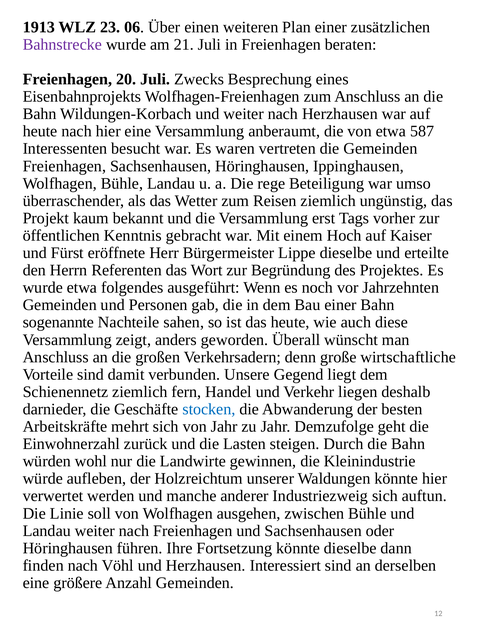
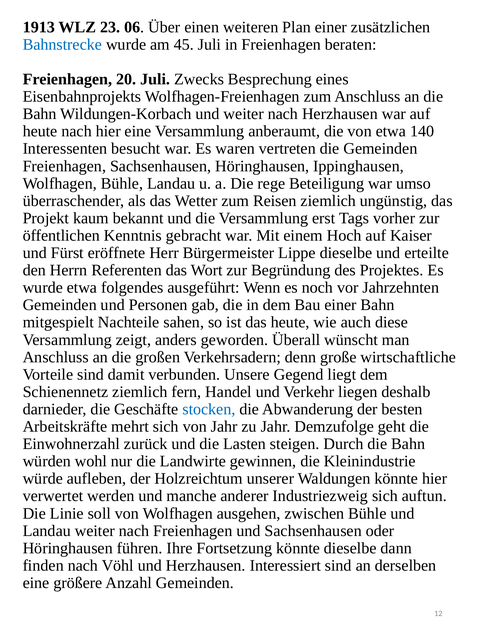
Bahnstrecke colour: purple -> blue
21: 21 -> 45
587: 587 -> 140
sogenannte: sogenannte -> mitgespielt
